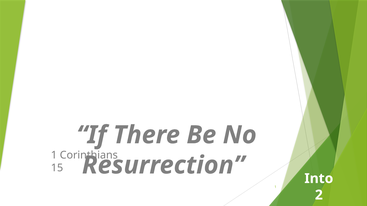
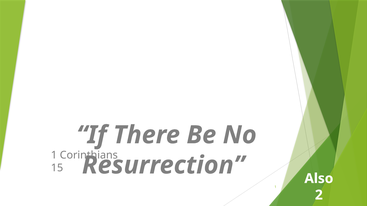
Into: Into -> Also
